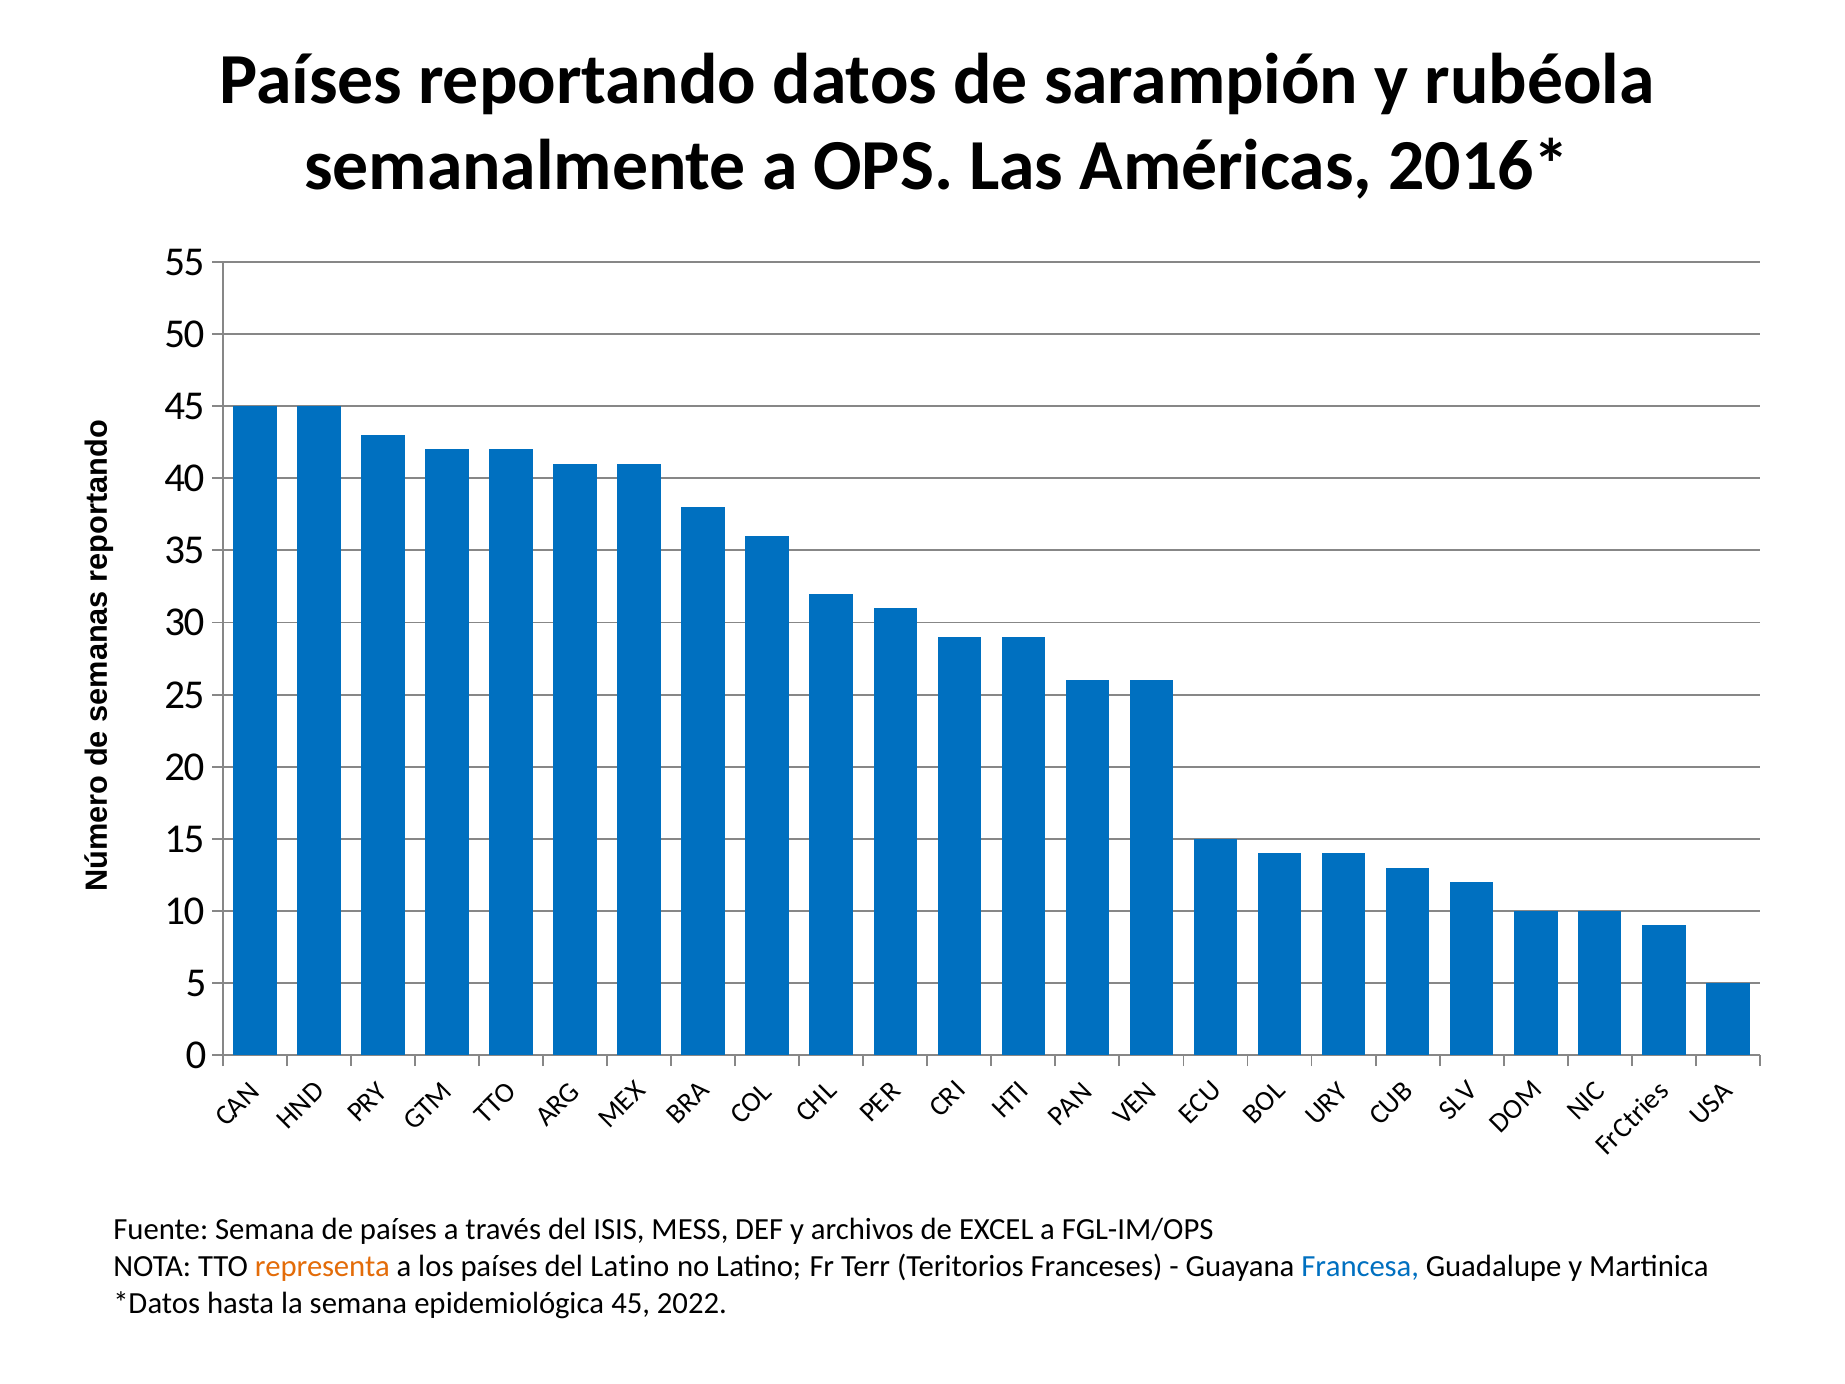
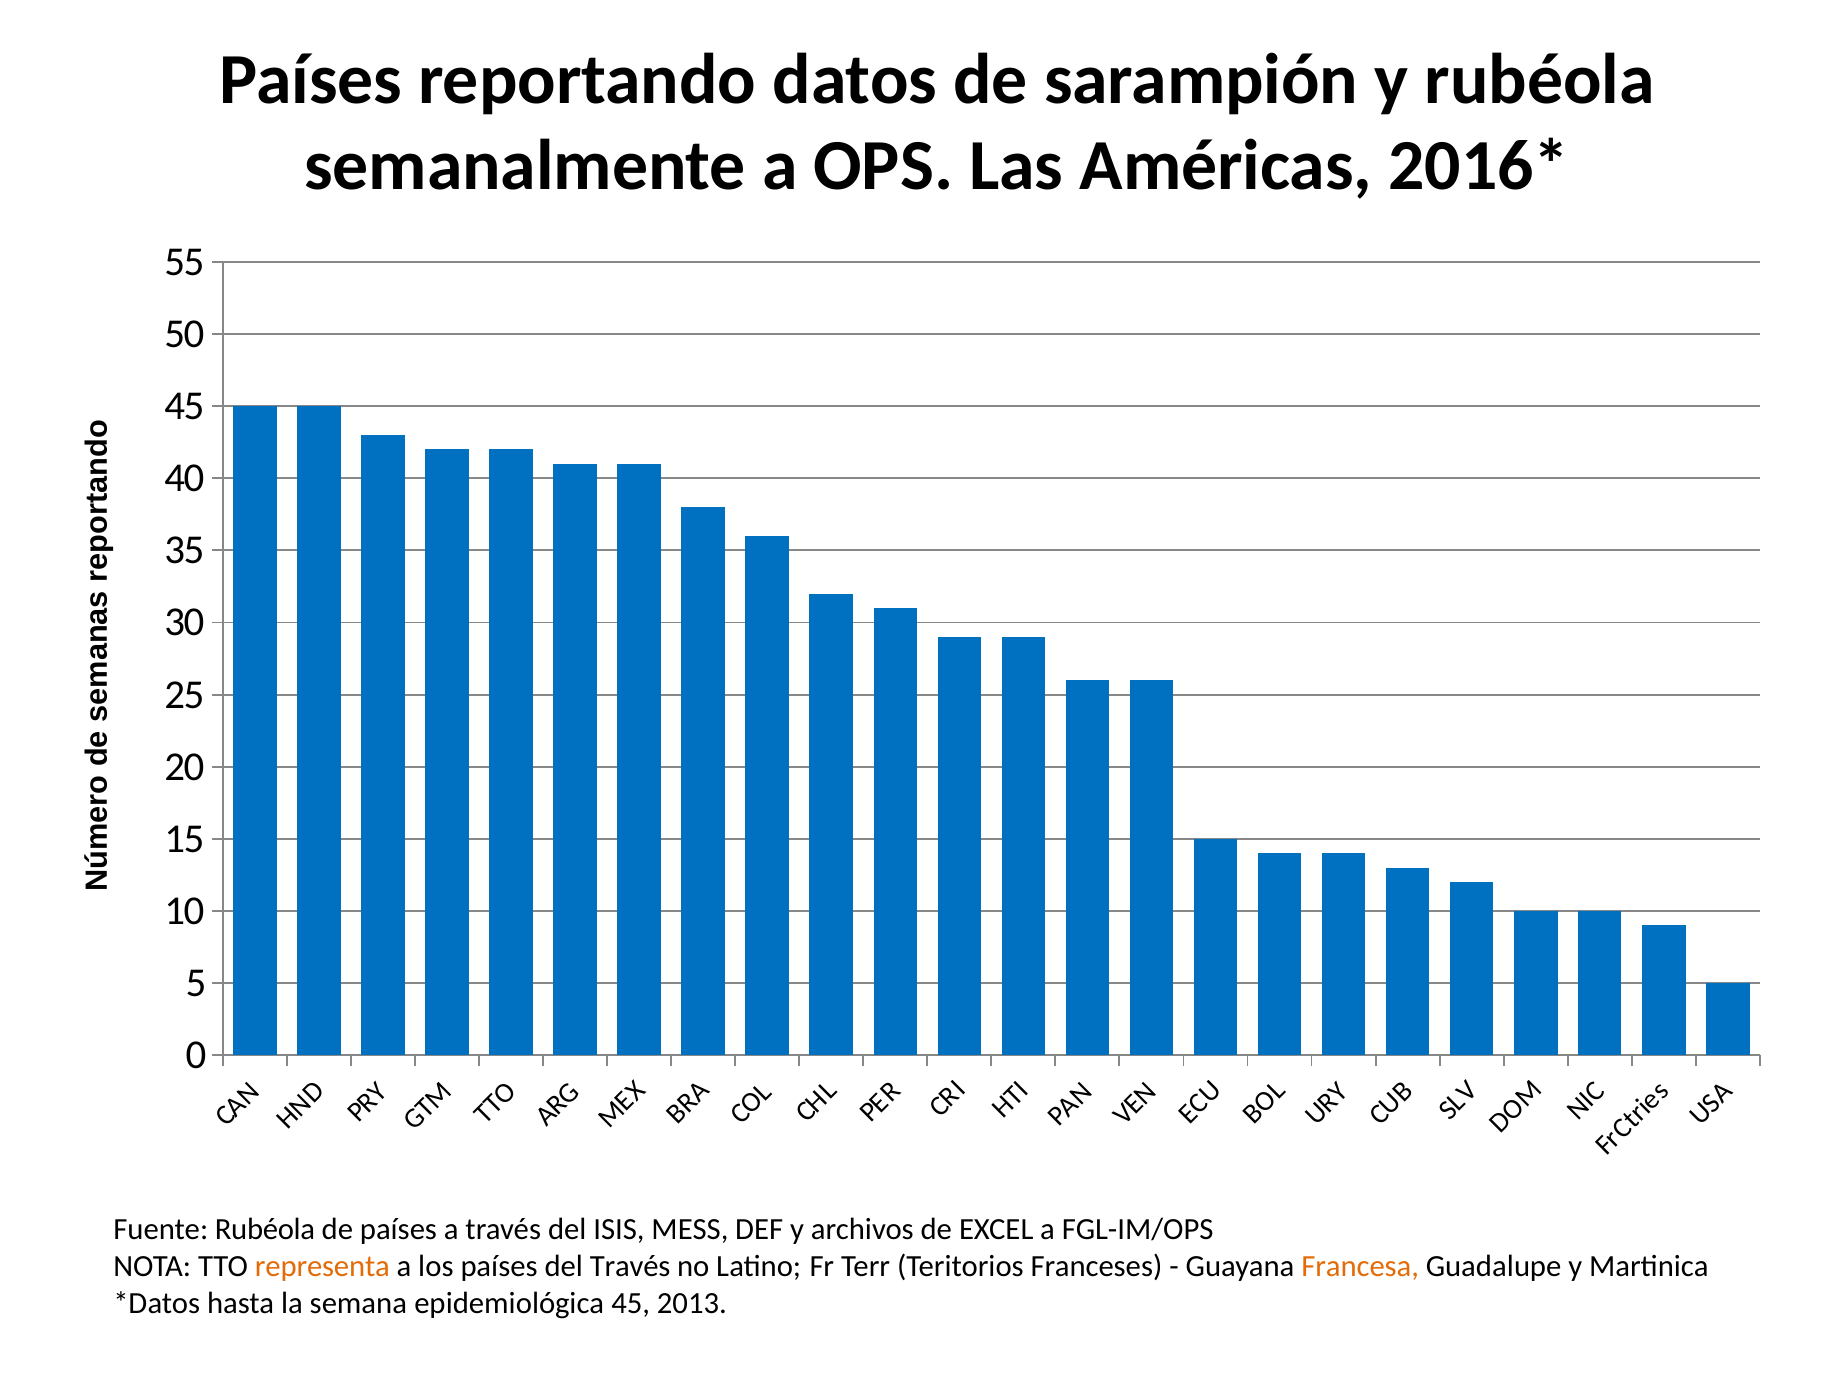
Fuente Semana: Semana -> Rubéola
del Latino: Latino -> Través
Francesa colour: blue -> orange
2022: 2022 -> 2013
